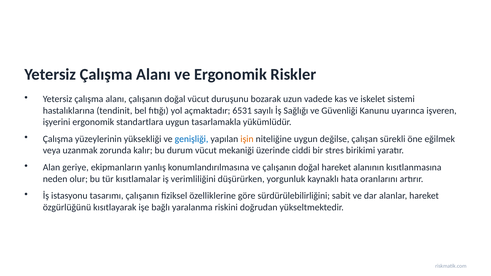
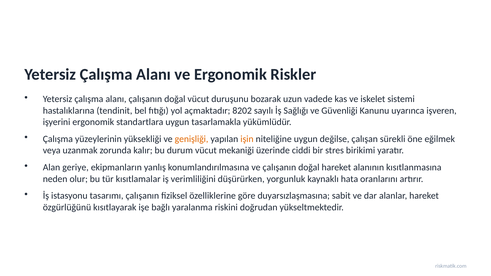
6531: 6531 -> 8202
genişliği colour: blue -> orange
sürdürülebilirliğini: sürdürülebilirliğini -> duyarsızlaşmasına
